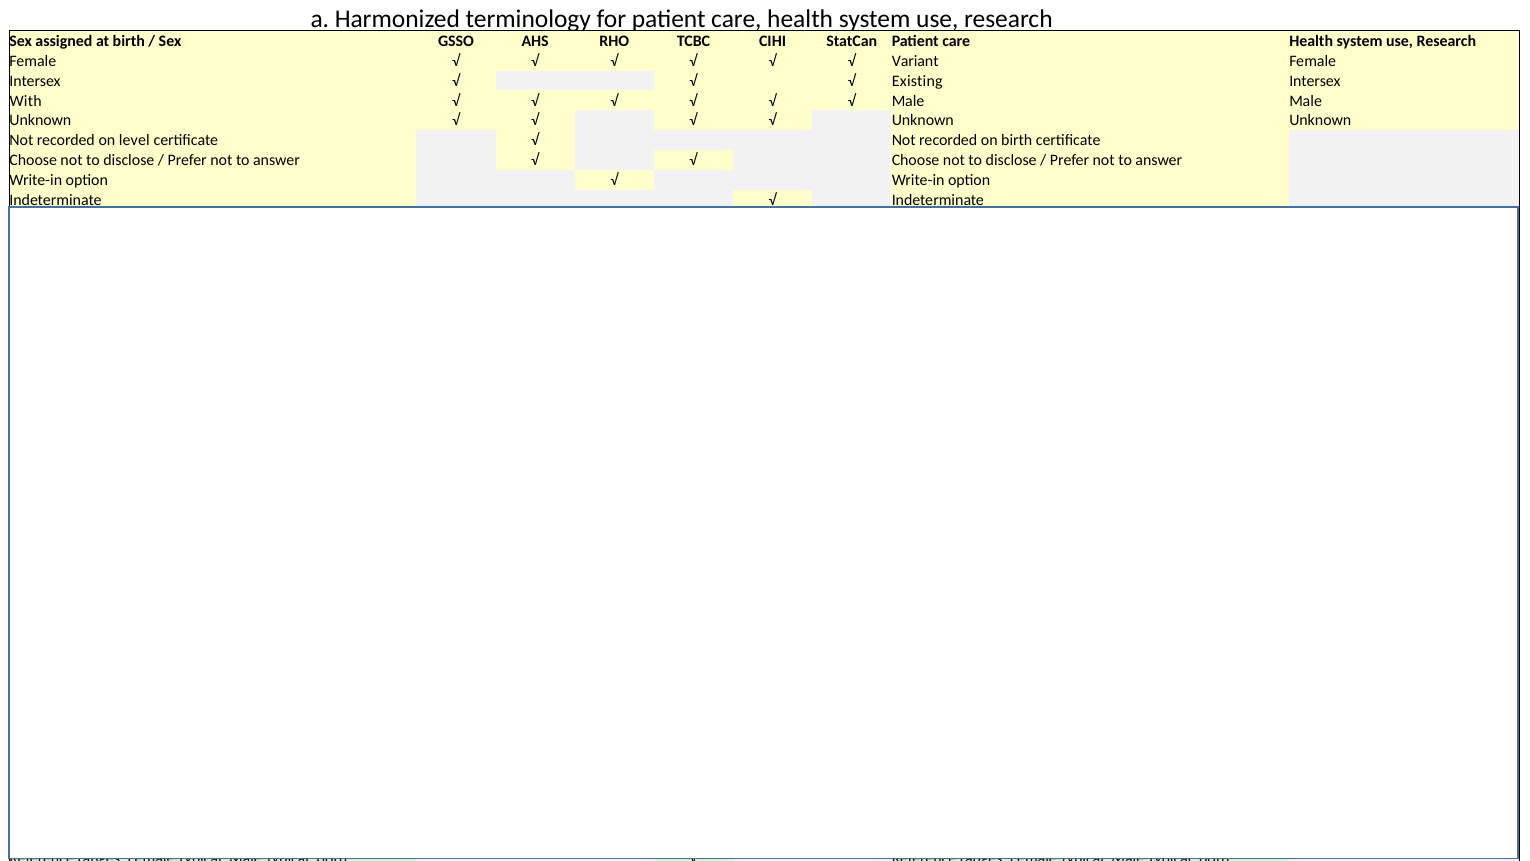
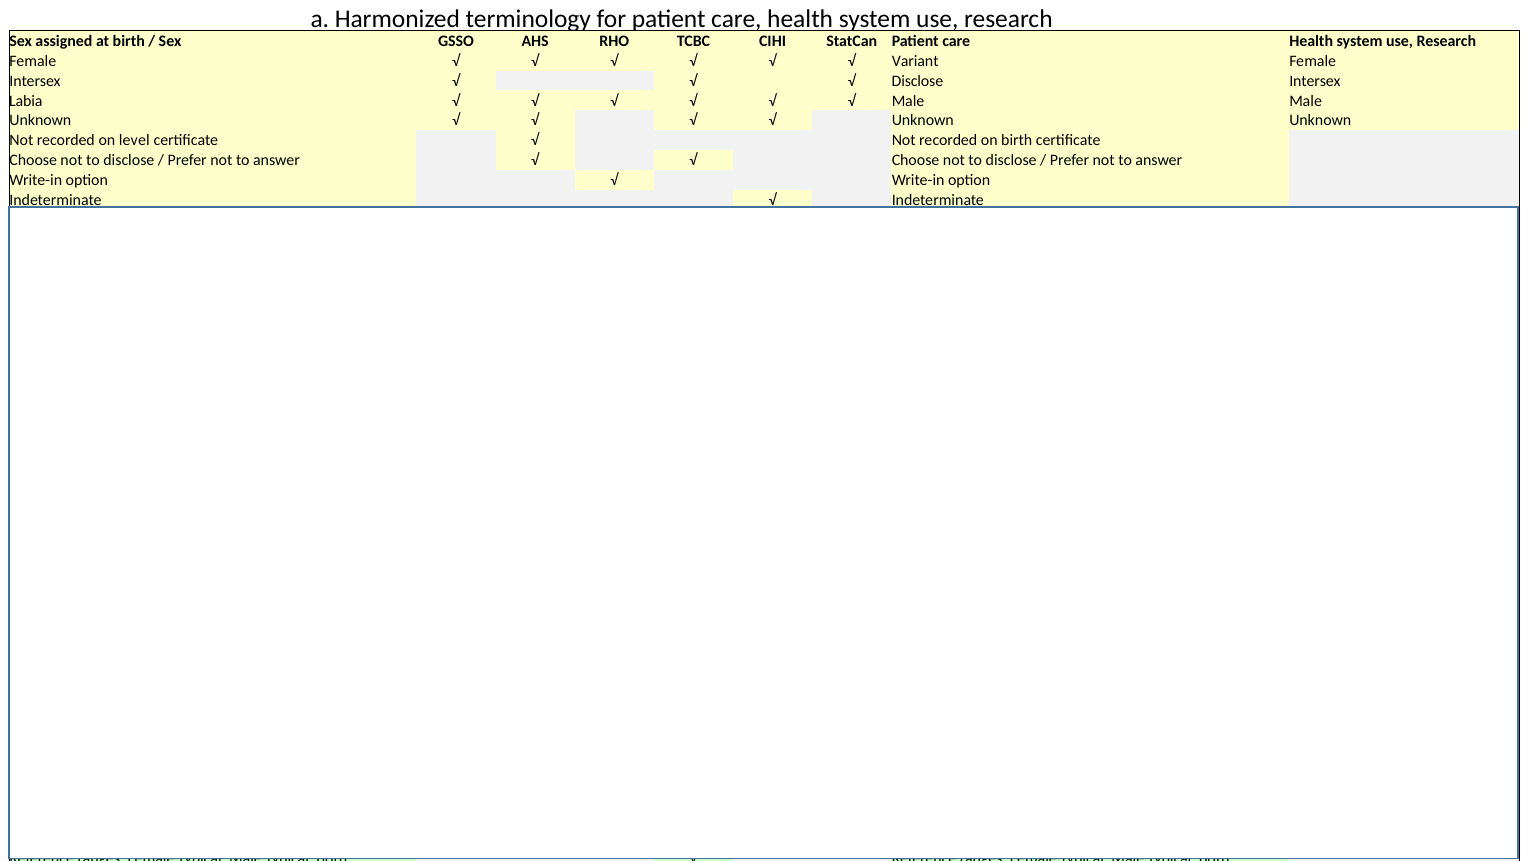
Existing at (917, 81): Existing -> Disclose
With at (26, 101): With -> Labia
